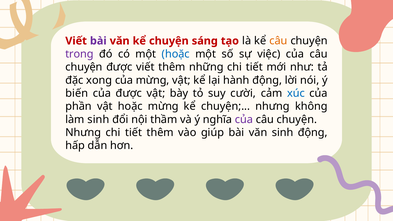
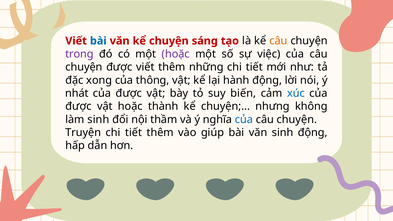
bài at (98, 41) colour: purple -> blue
hoặc at (176, 54) colour: blue -> purple
của mừng: mừng -> thông
biến: biến -> nhát
cười: cười -> biến
phần at (78, 106): phần -> được
hoặc mừng: mừng -> thành
của at (244, 119) colour: purple -> blue
Nhưng at (83, 133): Nhưng -> Truyện
